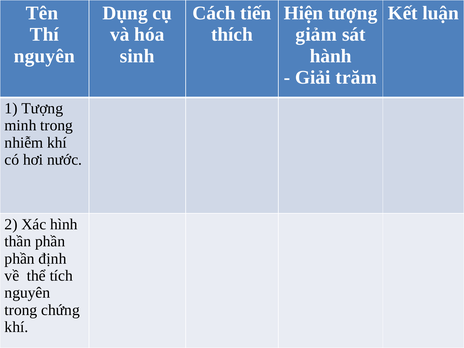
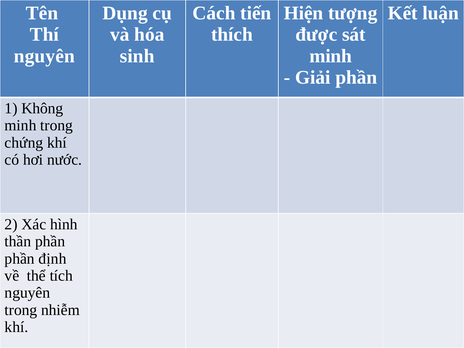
giảm: giảm -> được
hành at (331, 56): hành -> minh
Giải trăm: trăm -> phần
1 Tượng: Tượng -> Không
nhiễm: nhiễm -> chứng
chứng: chứng -> nhiễm
